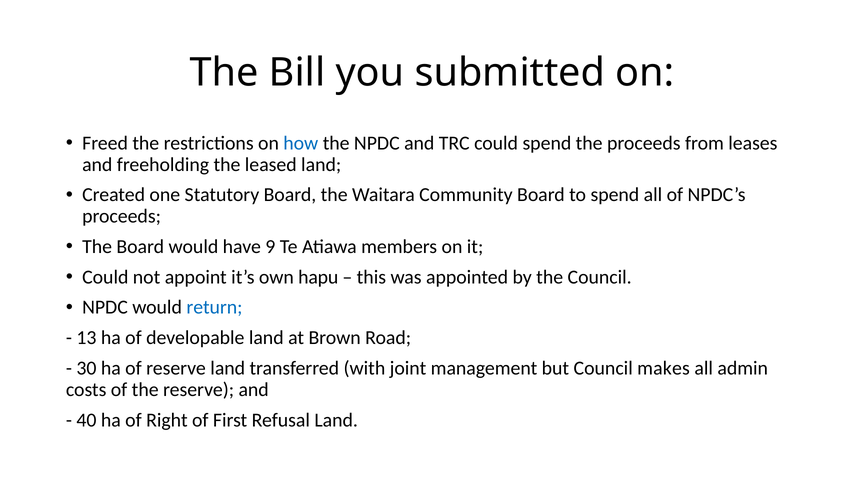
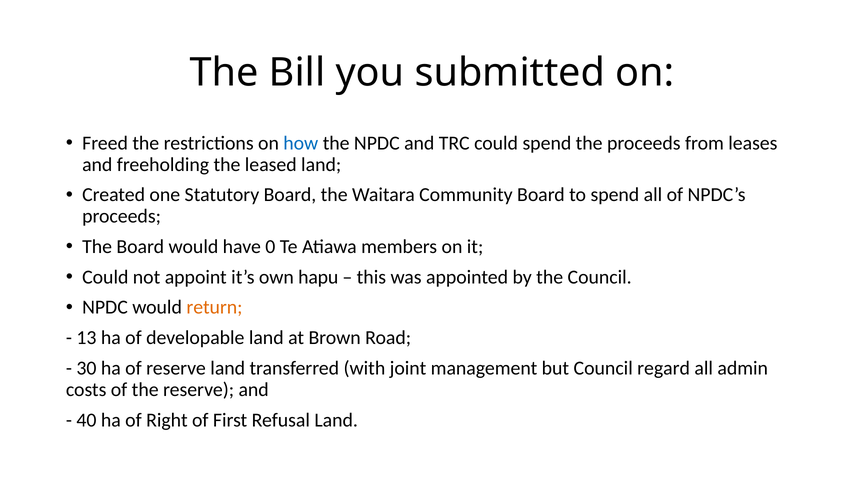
9: 9 -> 0
return colour: blue -> orange
makes: makes -> regard
